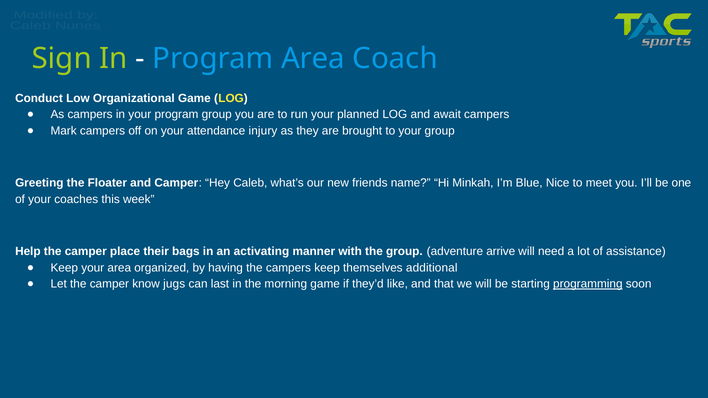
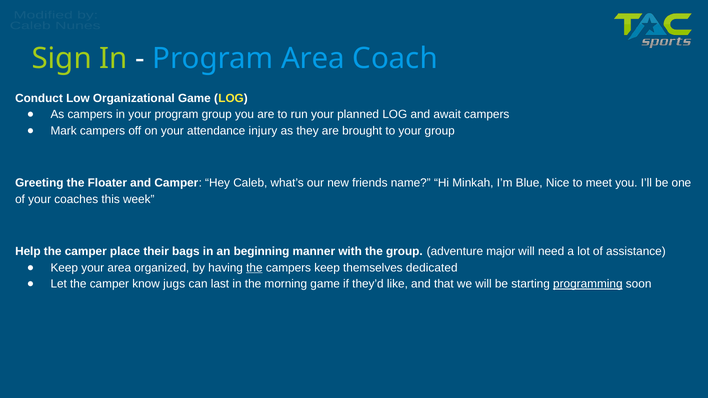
activating: activating -> beginning
arrive: arrive -> major
the at (254, 268) underline: none -> present
additional: additional -> dedicated
